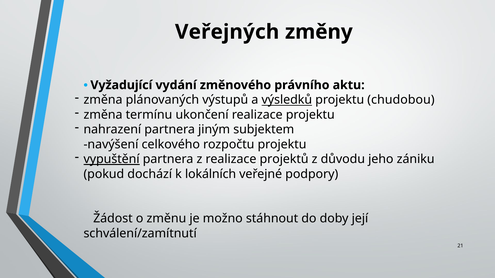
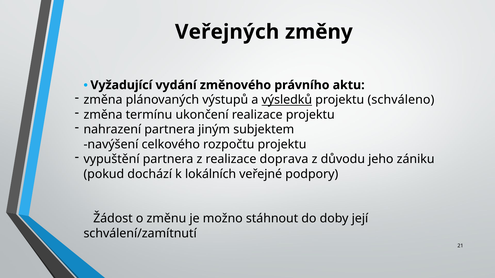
chudobou: chudobou -> schváleno
vypuštění underline: present -> none
projektů: projektů -> doprava
